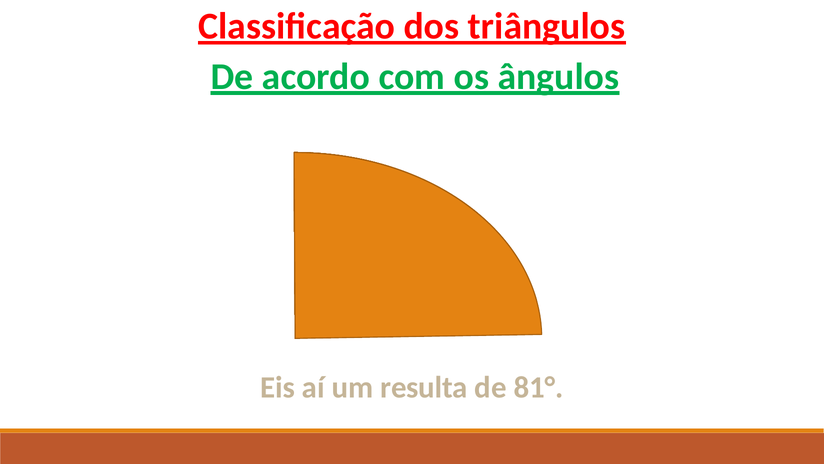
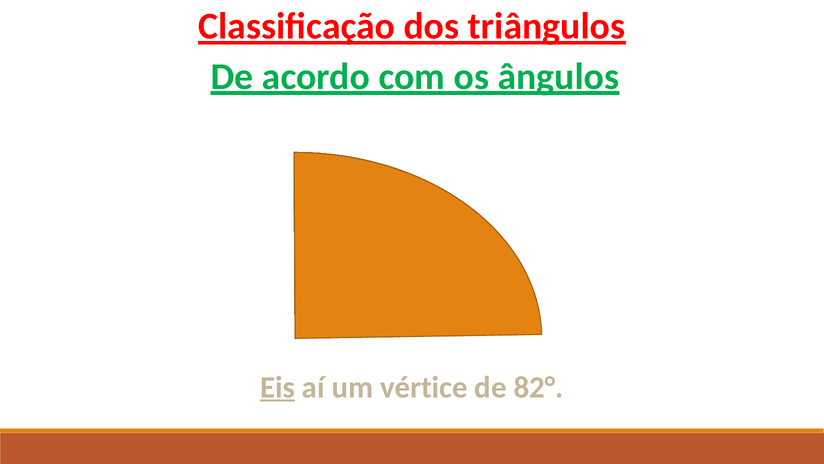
Eis underline: none -> present
resulta: resulta -> vértice
81°: 81° -> 82°
